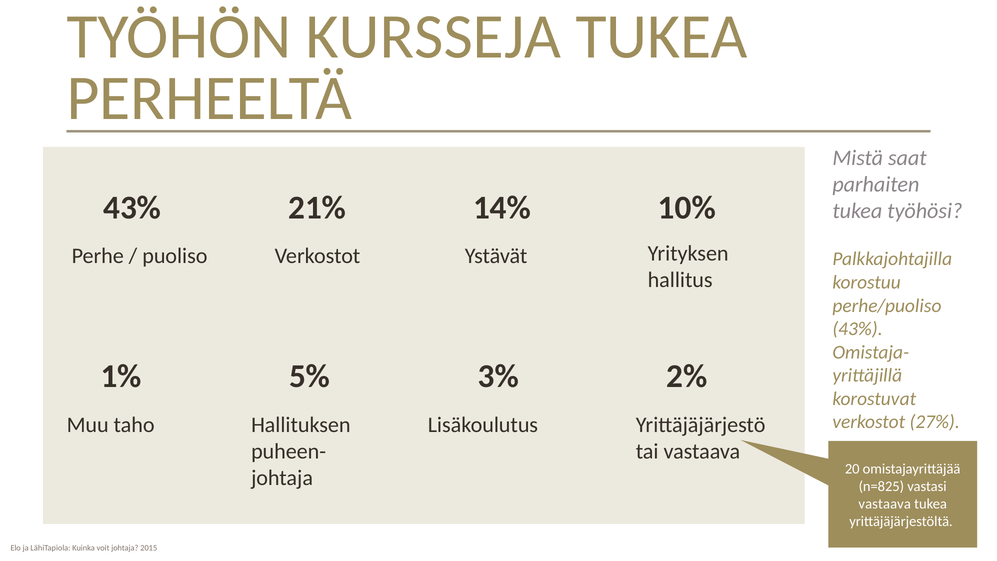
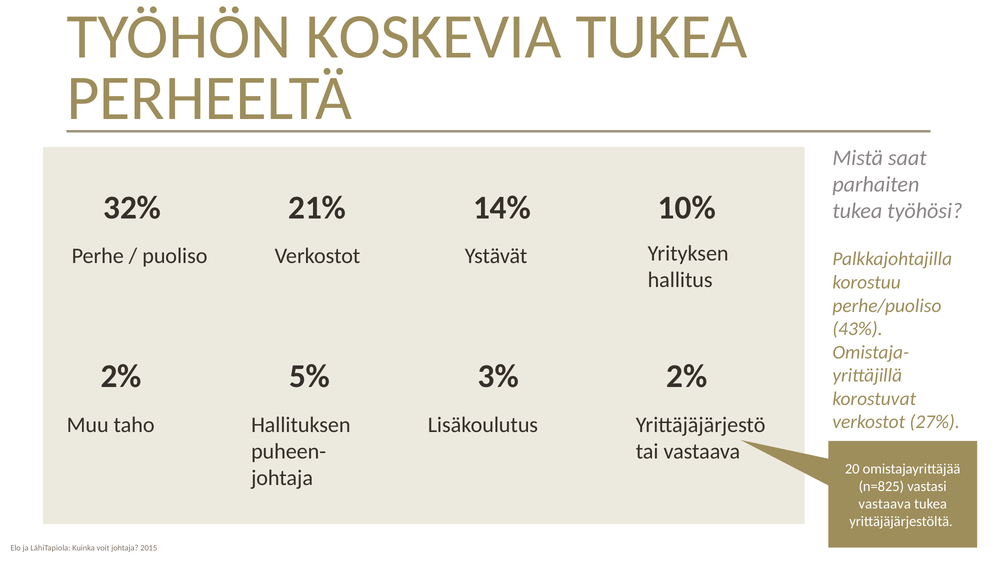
KURSSEJA: KURSSEJA -> KOSKEVIA
43% at (132, 208): 43% -> 32%
1% at (121, 376): 1% -> 2%
